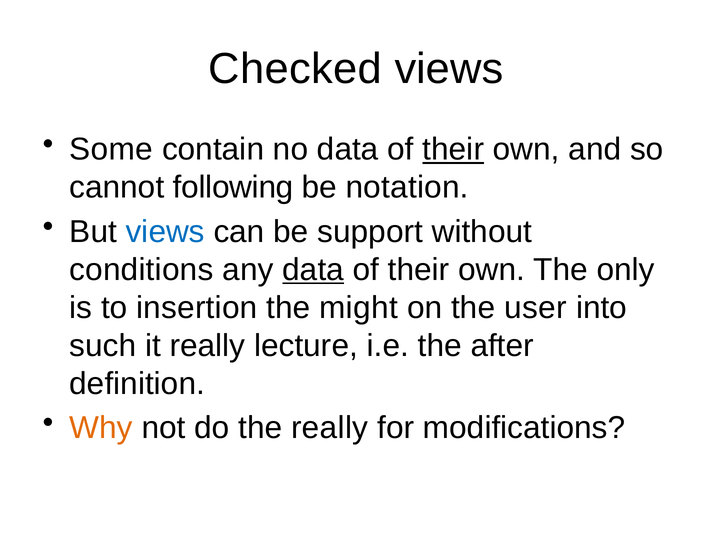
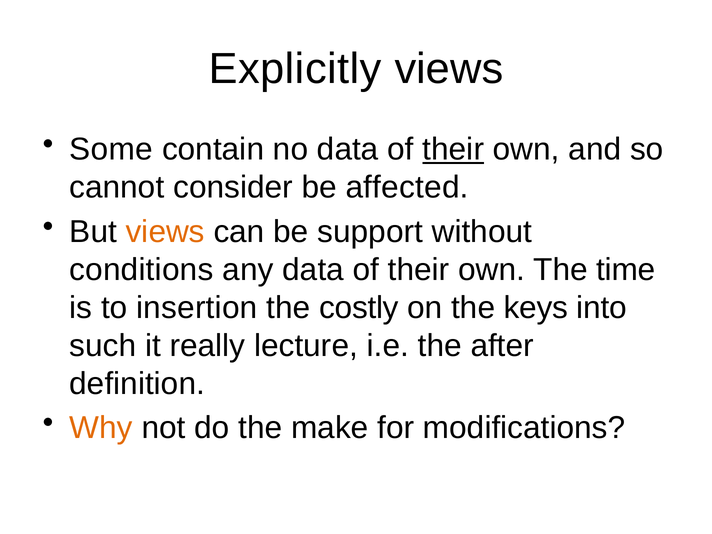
Checked: Checked -> Explicitly
following: following -> consider
notation: notation -> affected
views at (165, 232) colour: blue -> orange
data at (313, 270) underline: present -> none
only: only -> time
might: might -> costly
user: user -> keys
the really: really -> make
